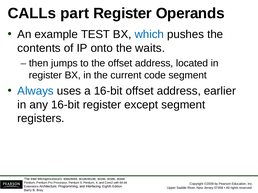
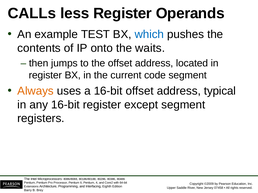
part: part -> less
Always colour: blue -> orange
earlier: earlier -> typical
